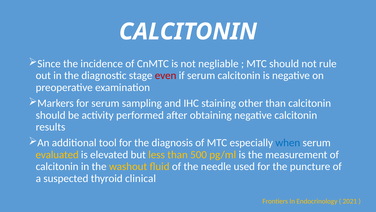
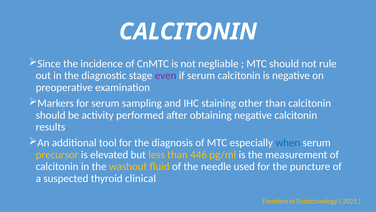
even colour: red -> purple
evaluated: evaluated -> precursor
500: 500 -> 446
